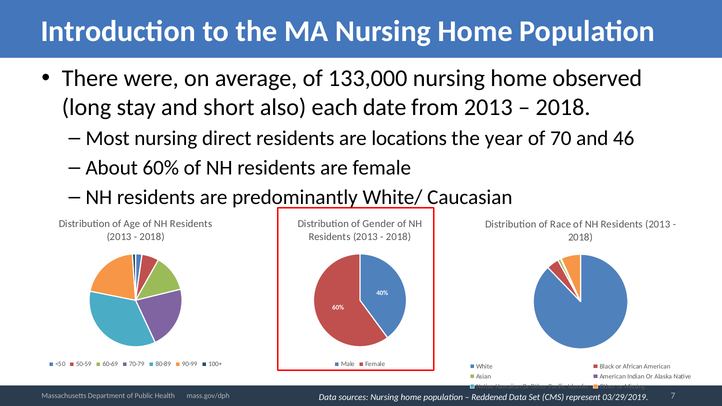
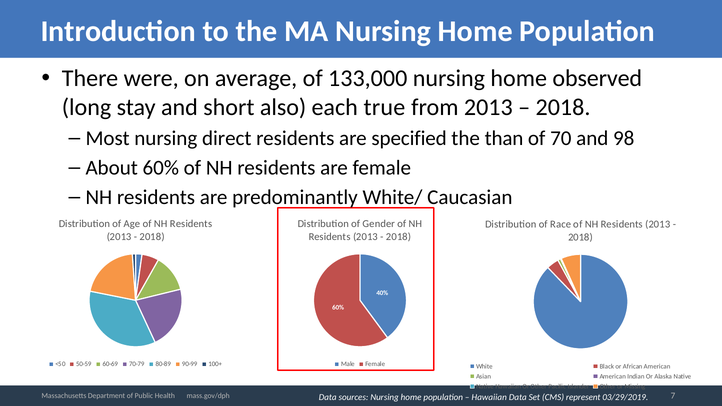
date: date -> true
locations: locations -> specified
year: year -> than
46: 46 -> 98
Reddened at (489, 398): Reddened -> Hawaiian
